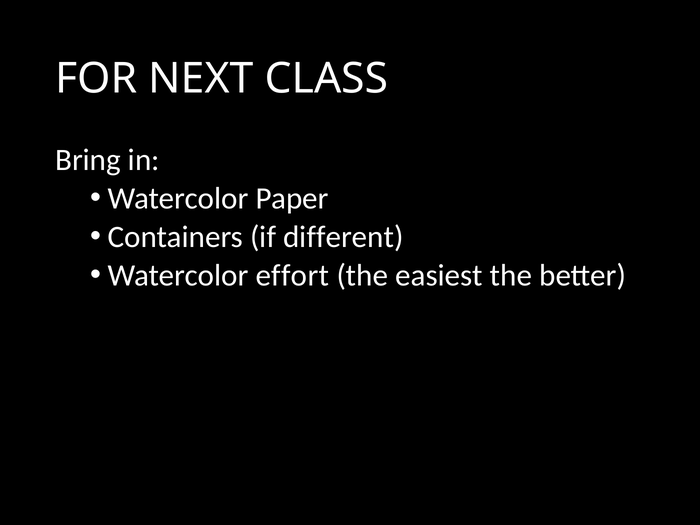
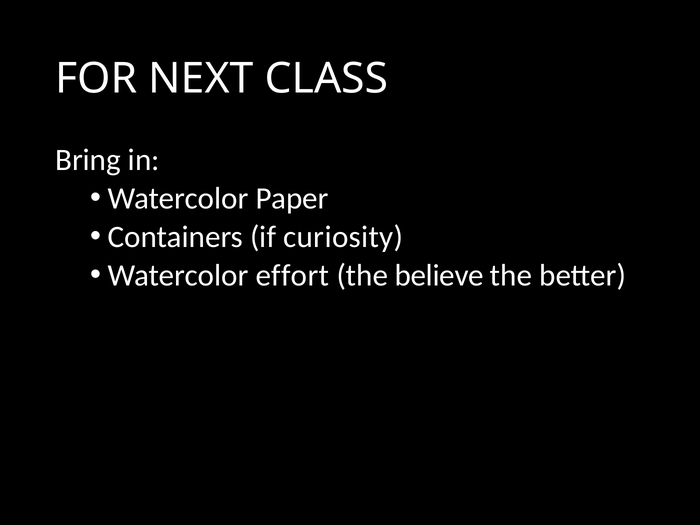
different: different -> curiosity
easiest: easiest -> believe
